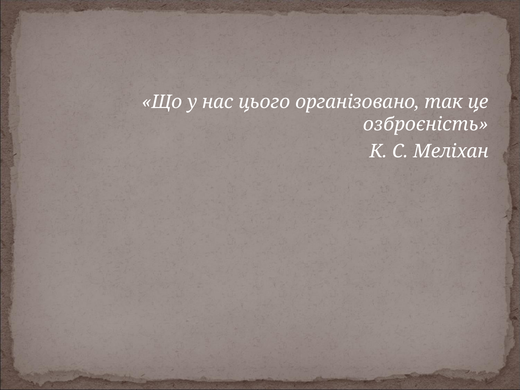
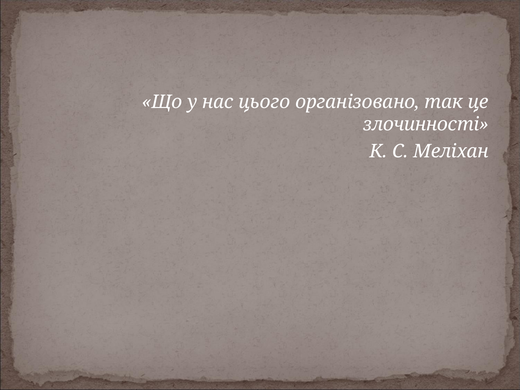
озброєність: озброєність -> злочинності
